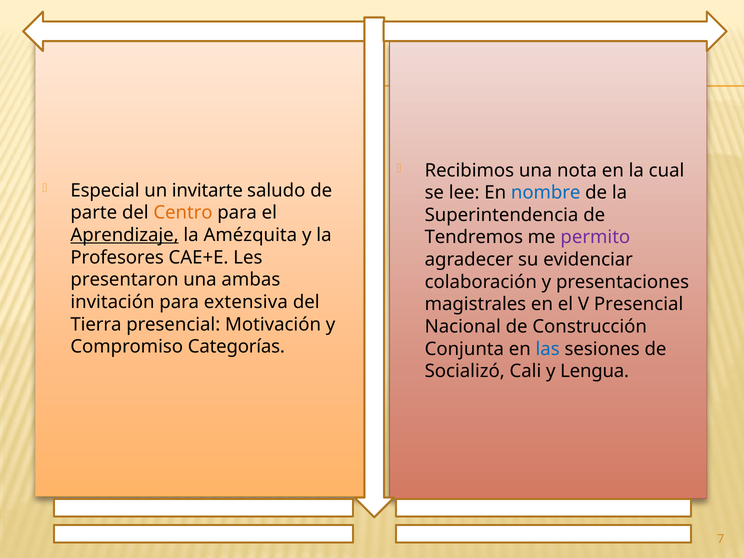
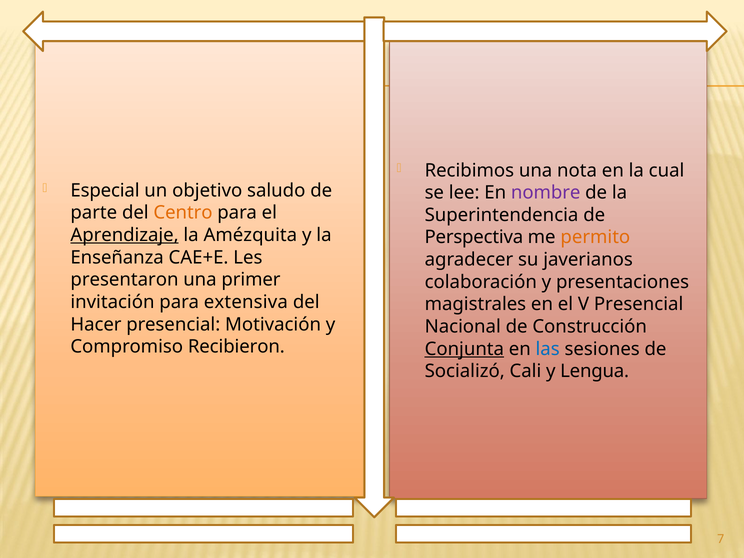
invitarte: invitarte -> objetivo
nombre colour: blue -> purple
Tendremos: Tendremos -> Perspectiva
permito colour: purple -> orange
Profesores: Profesores -> Enseñanza
evidenciar: evidenciar -> javerianos
ambas: ambas -> primer
Tierra: Tierra -> Hacer
Categorías: Categorías -> Recibieron
Conjunta underline: none -> present
